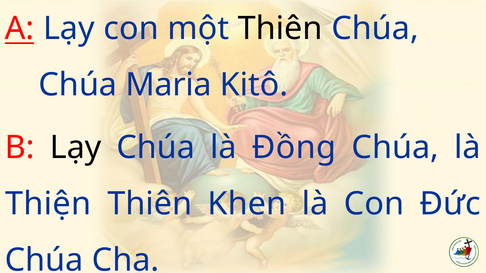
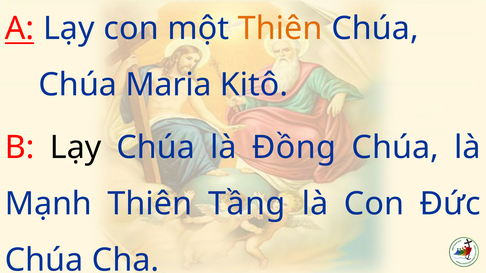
Thiên at (280, 28) colour: black -> orange
Thiện: Thiện -> Mạnh
Khen: Khen -> Tầng
